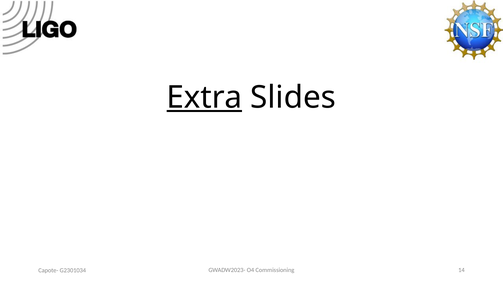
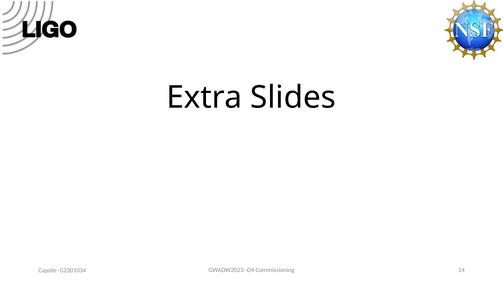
Extra underline: present -> none
